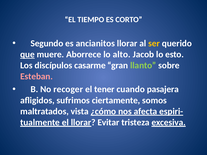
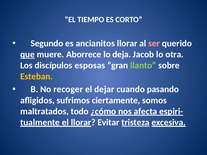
ser colour: yellow -> pink
alto: alto -> deja
esto: esto -> otra
casarme: casarme -> esposas
Esteban colour: pink -> yellow
tener: tener -> dejar
pasajera: pasajera -> pasando
vista: vista -> todo
tristeza underline: none -> present
